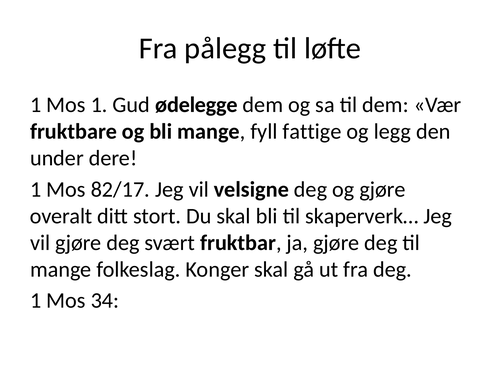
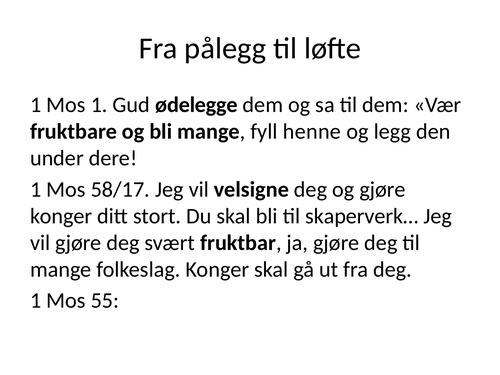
fattige: fattige -> henne
82/17: 82/17 -> 58/17
overalt at (61, 216): overalt -> konger
34: 34 -> 55
